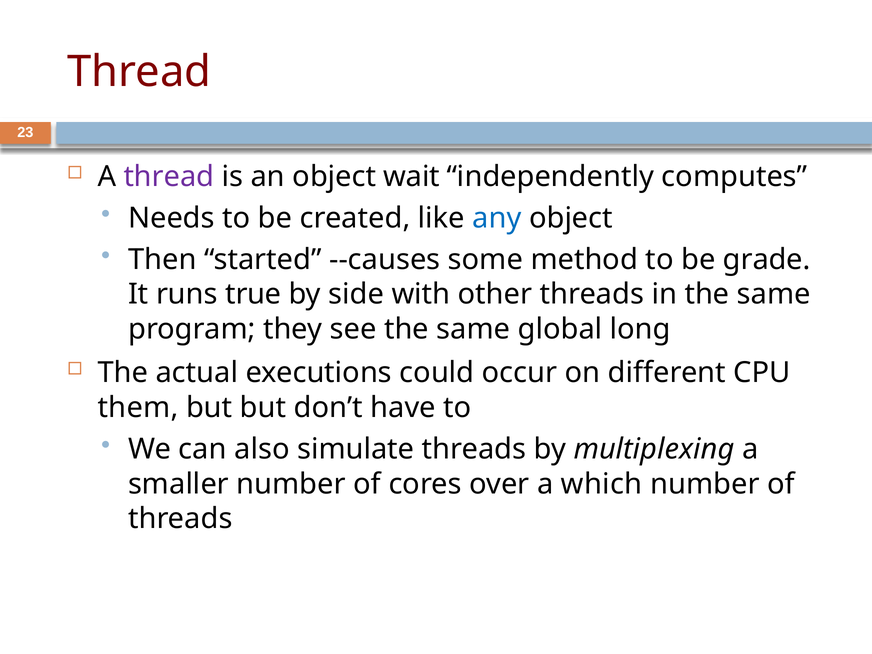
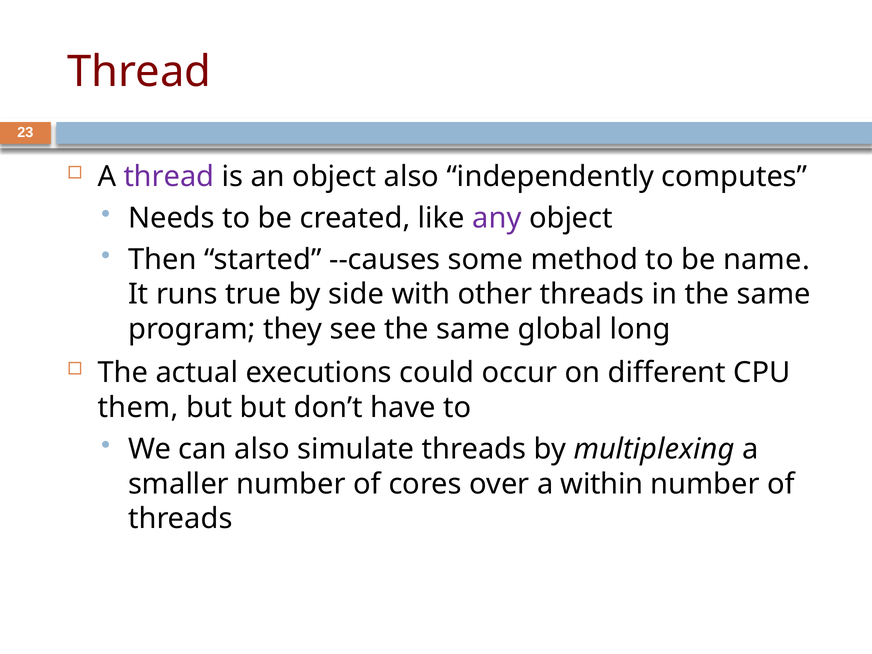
object wait: wait -> also
any colour: blue -> purple
grade: grade -> name
which: which -> within
